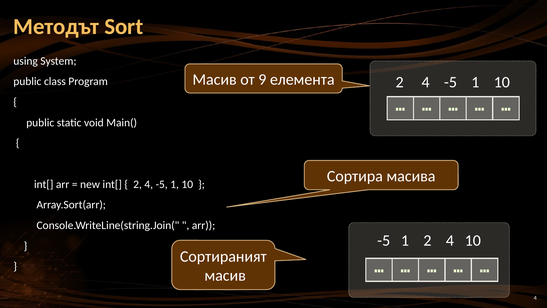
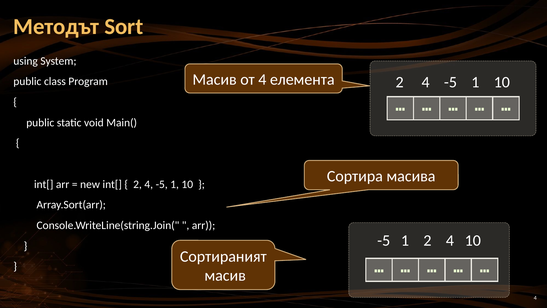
от 9: 9 -> 4
